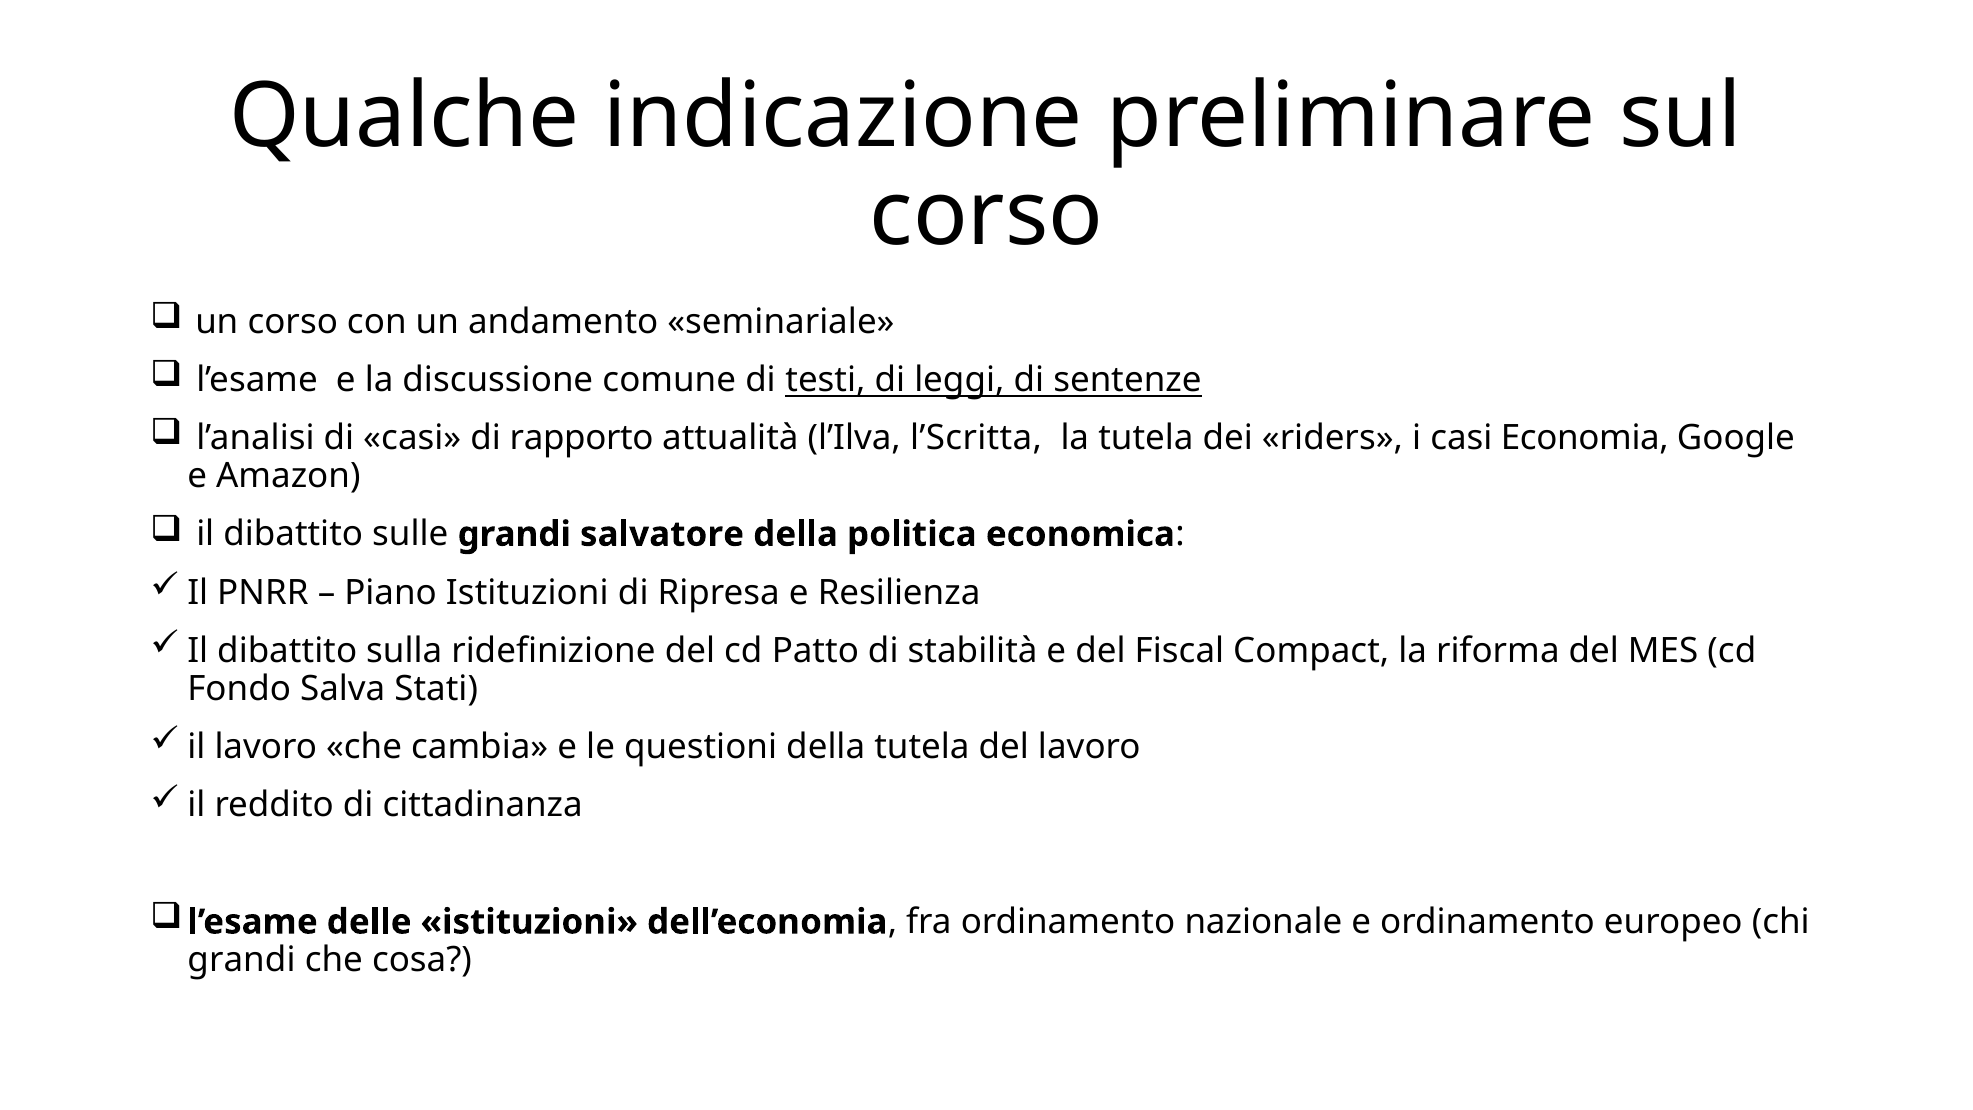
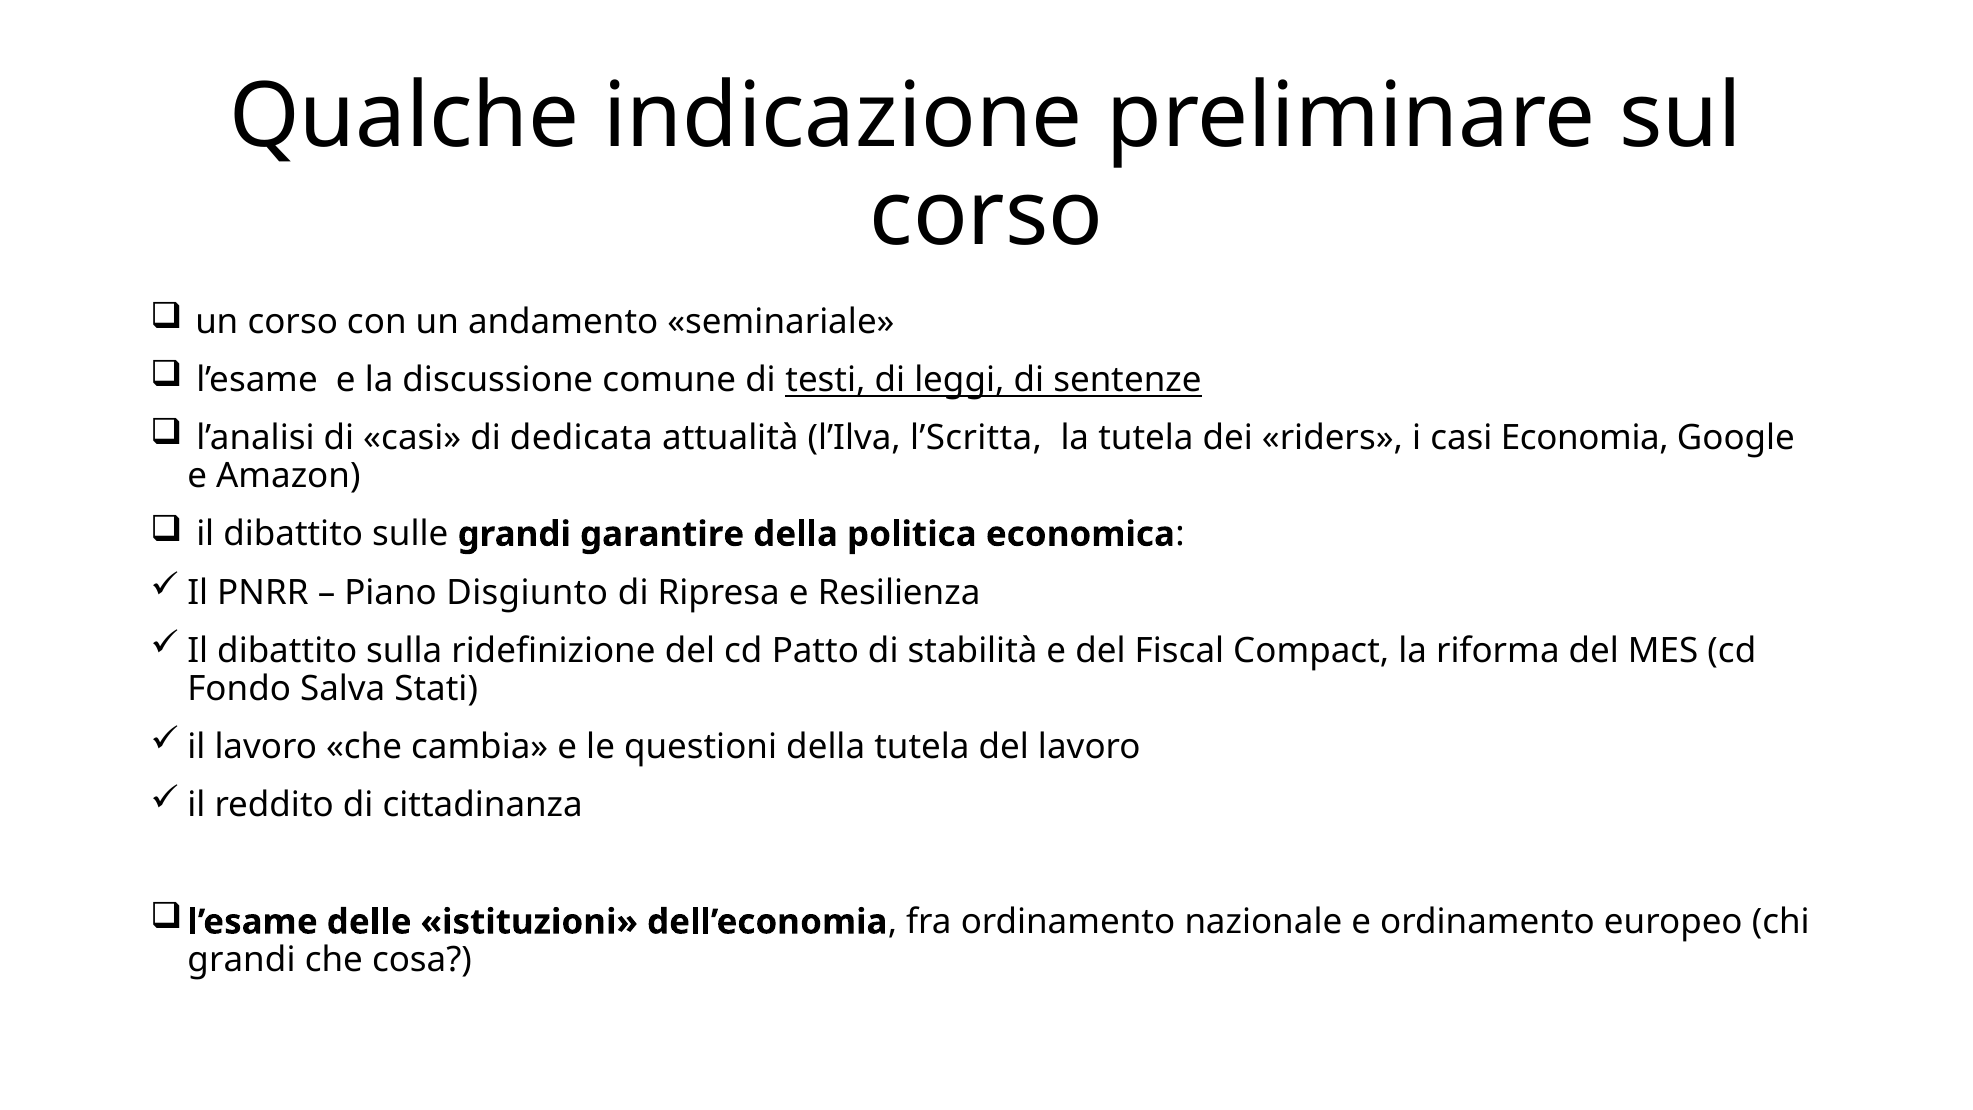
rapporto: rapporto -> dedicata
salvatore: salvatore -> garantire
Piano Istituzioni: Istituzioni -> Disgiunto
